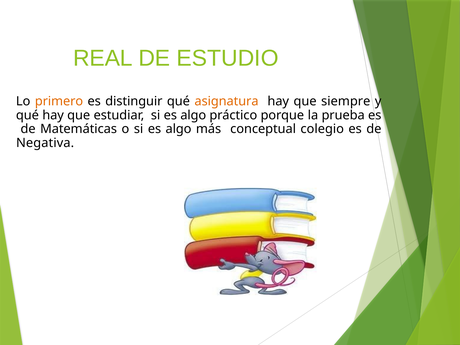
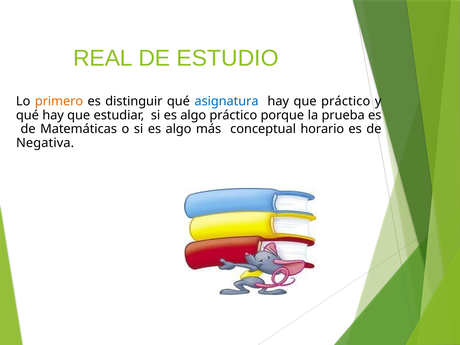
asignatura colour: orange -> blue
que siempre: siempre -> práctico
colegio: colegio -> horario
